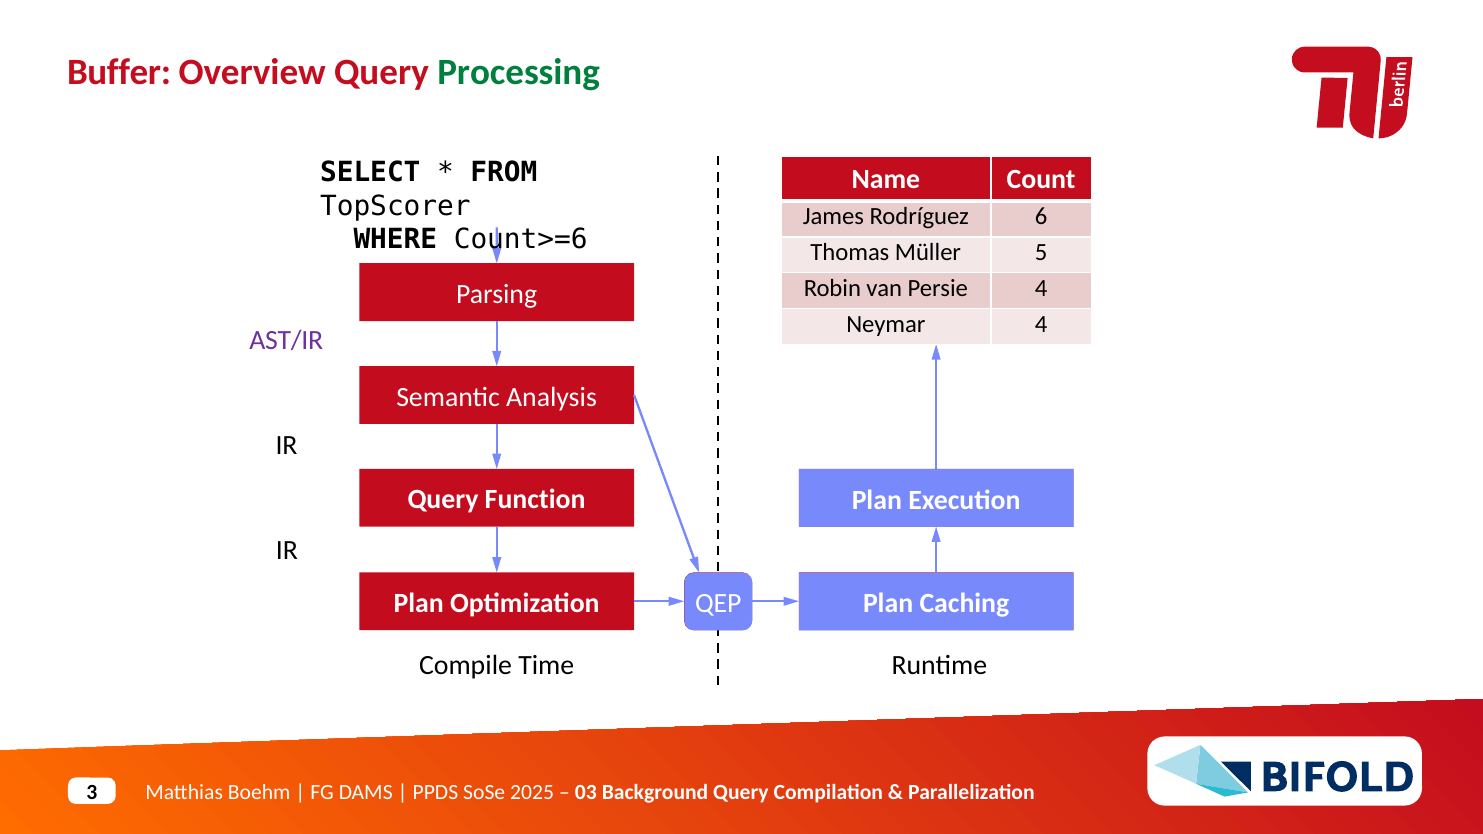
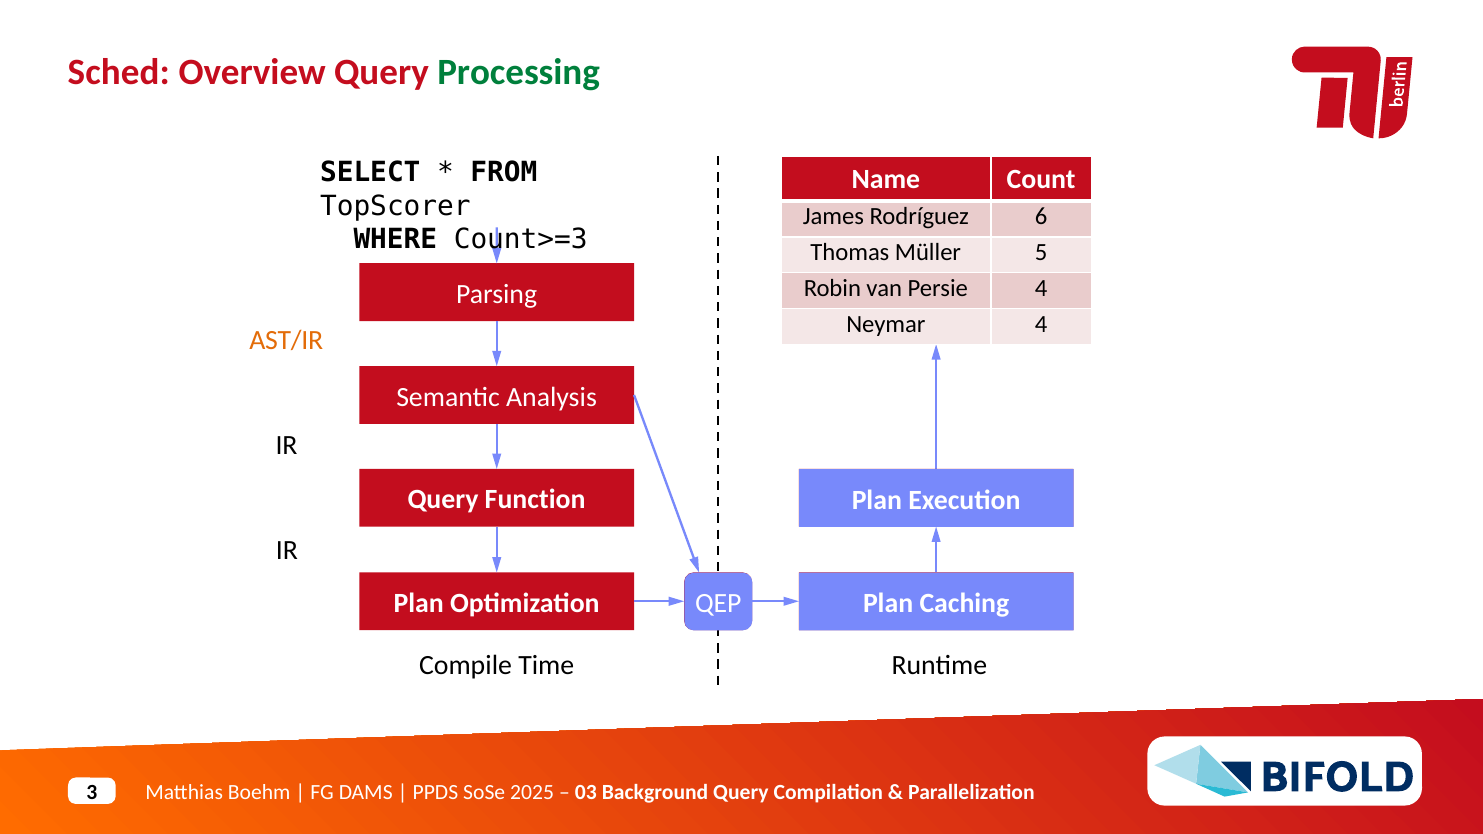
Buffer: Buffer -> Sched
Count>=6: Count>=6 -> Count>=3
AST/IR colour: purple -> orange
